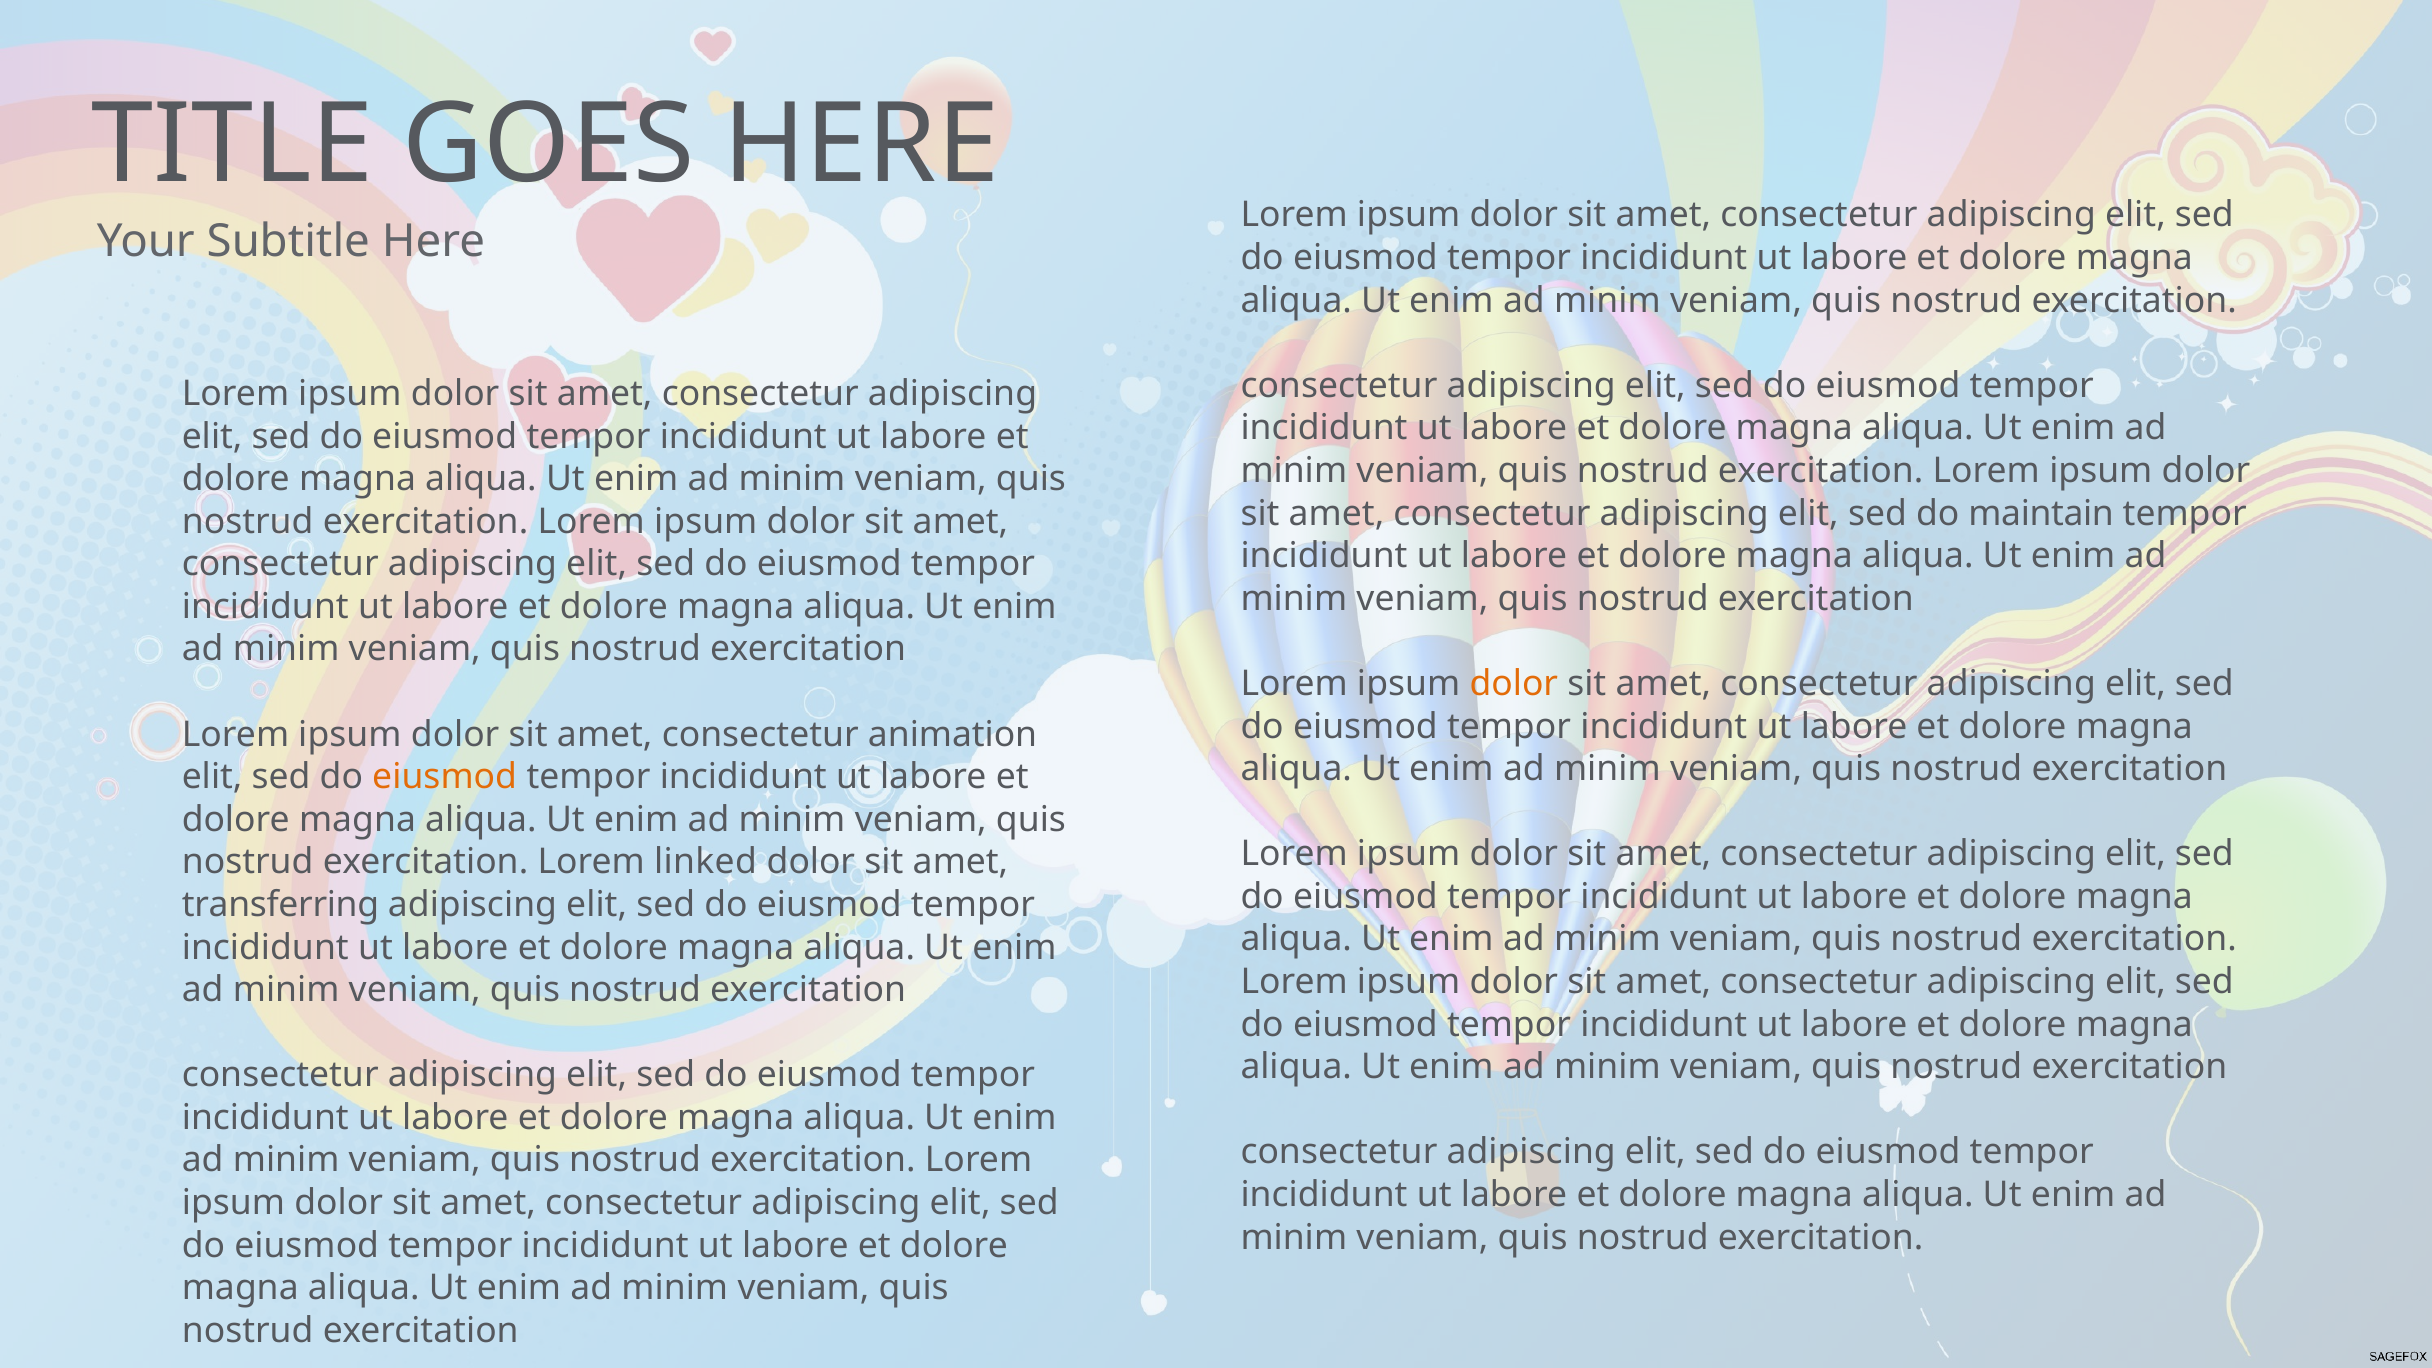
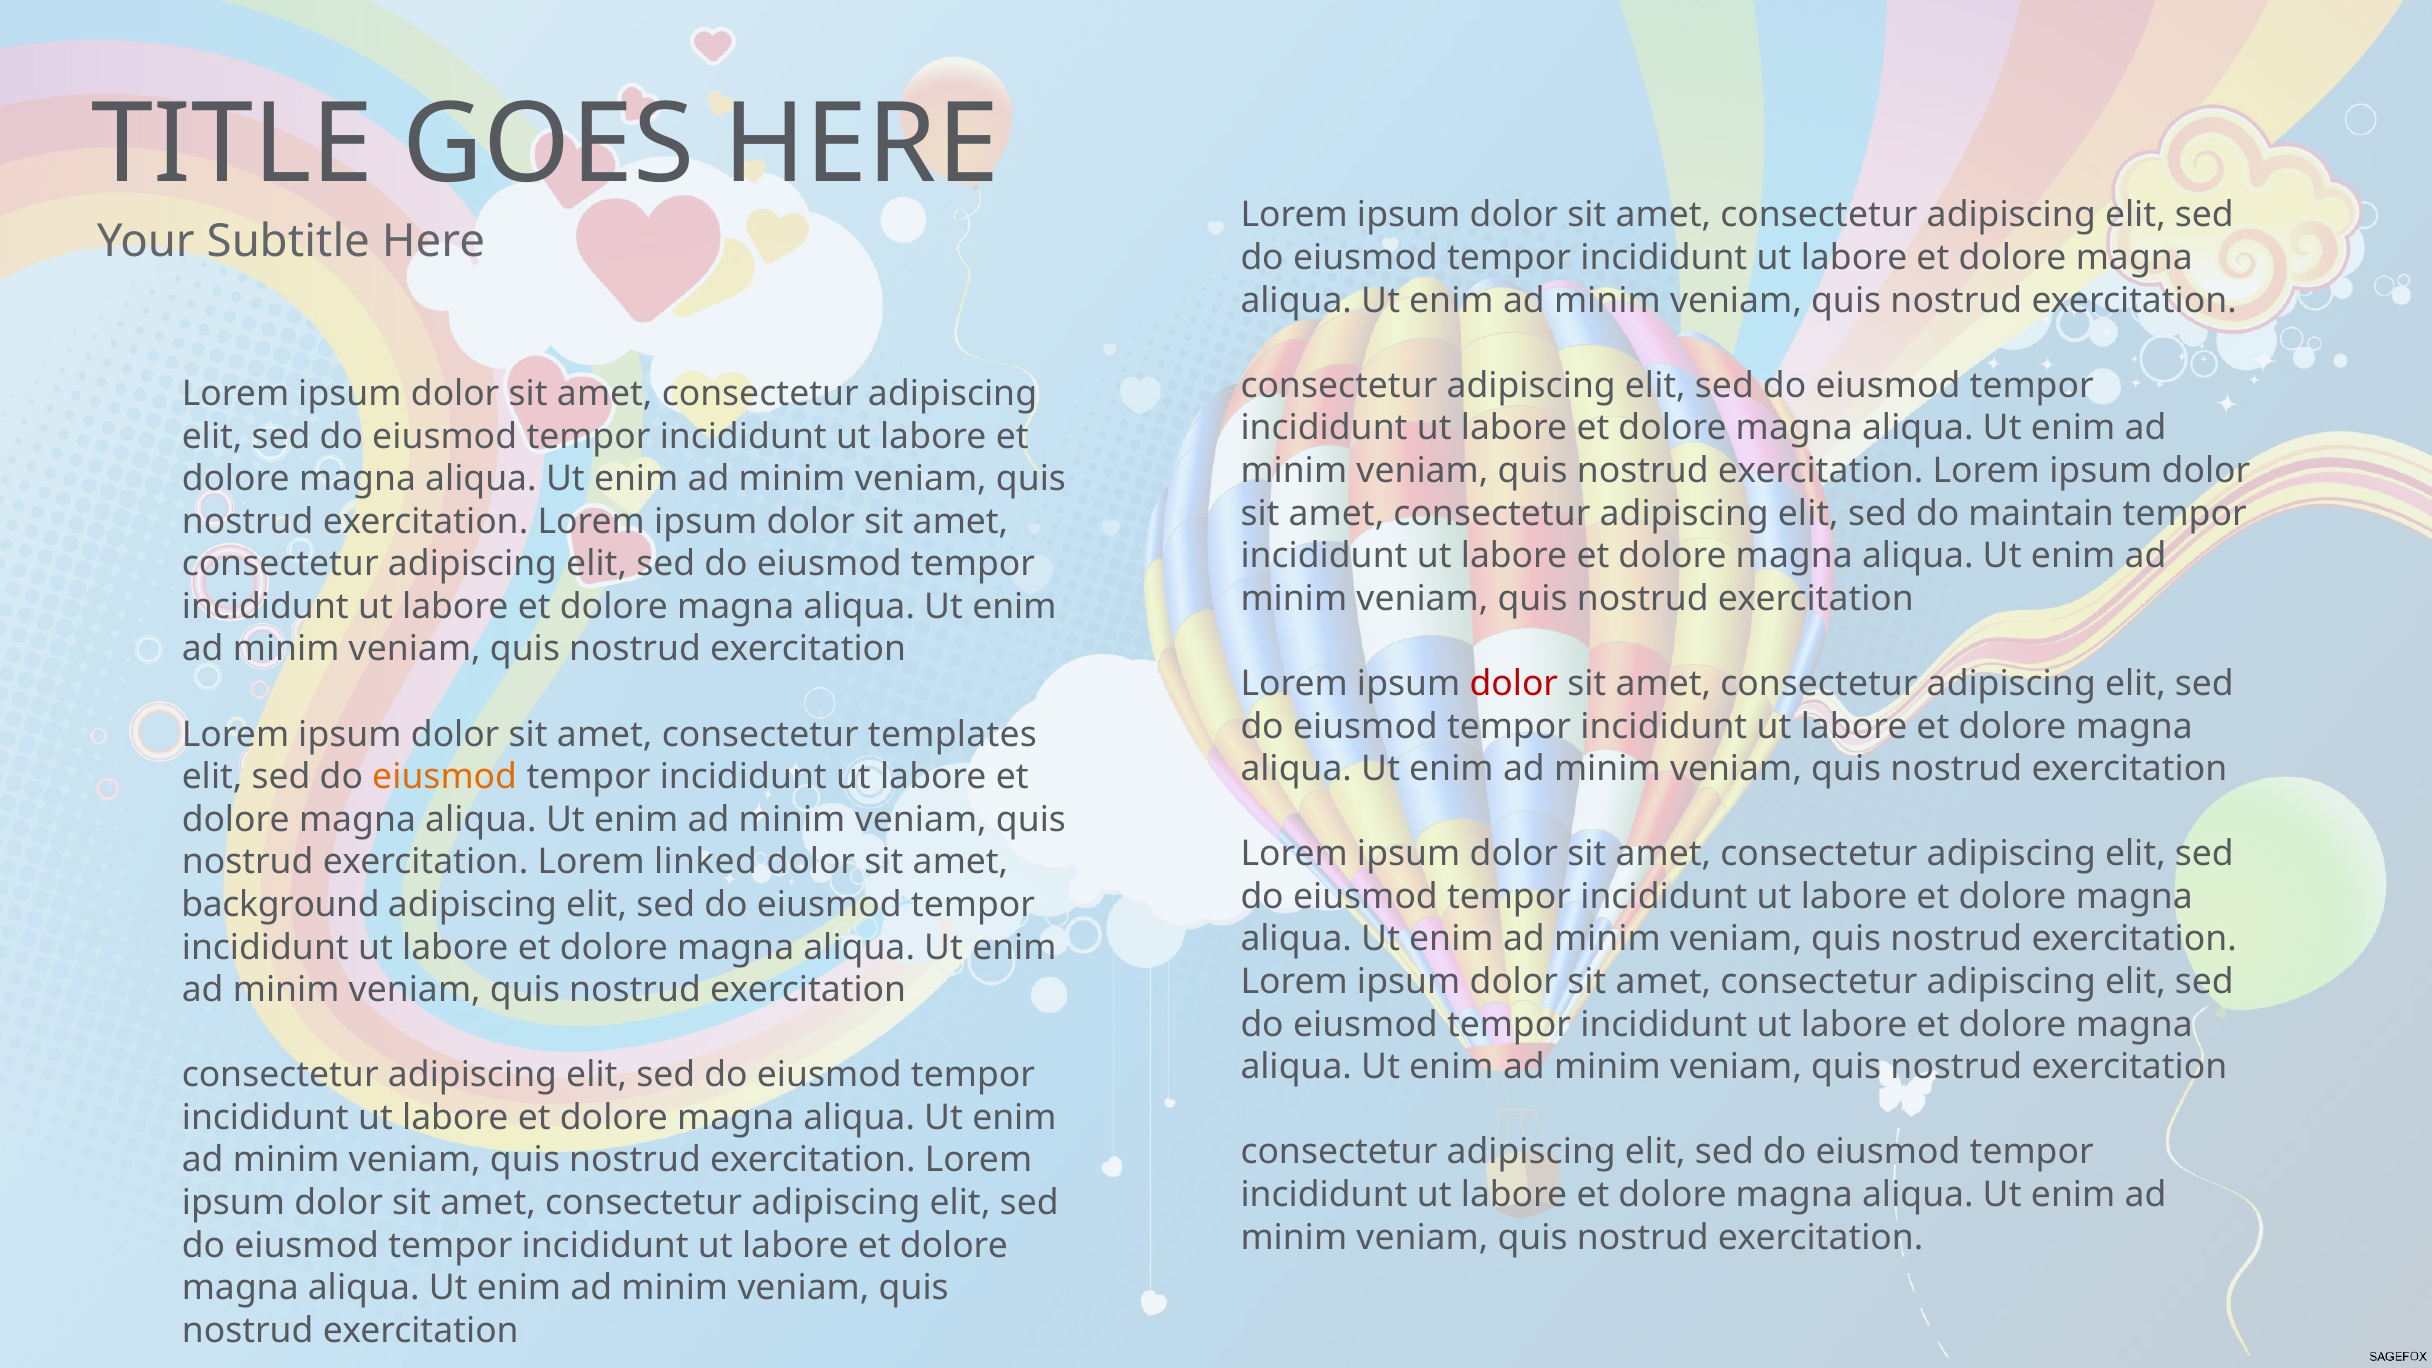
dolor at (1514, 684) colour: orange -> red
animation: animation -> templates
transferring: transferring -> background
